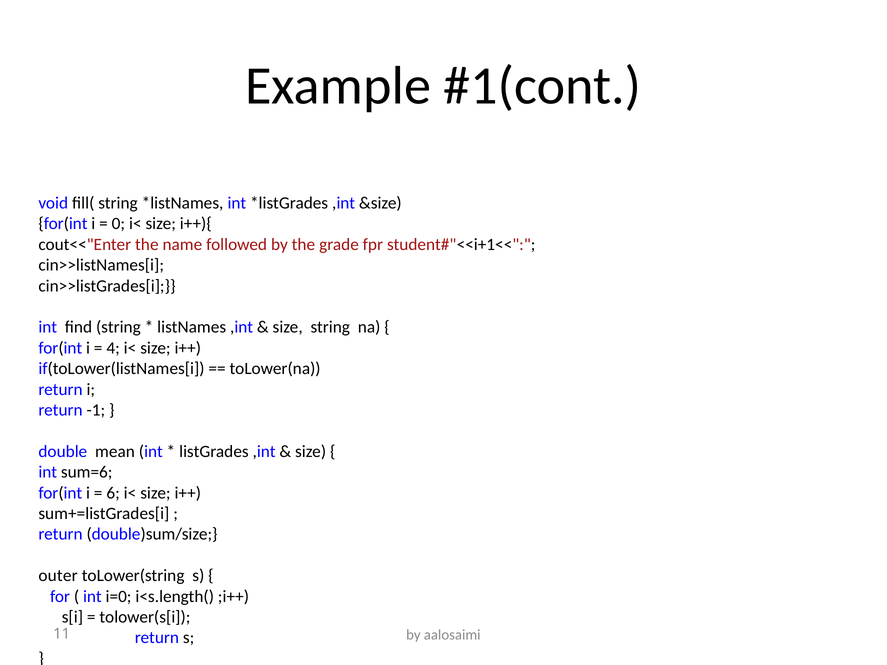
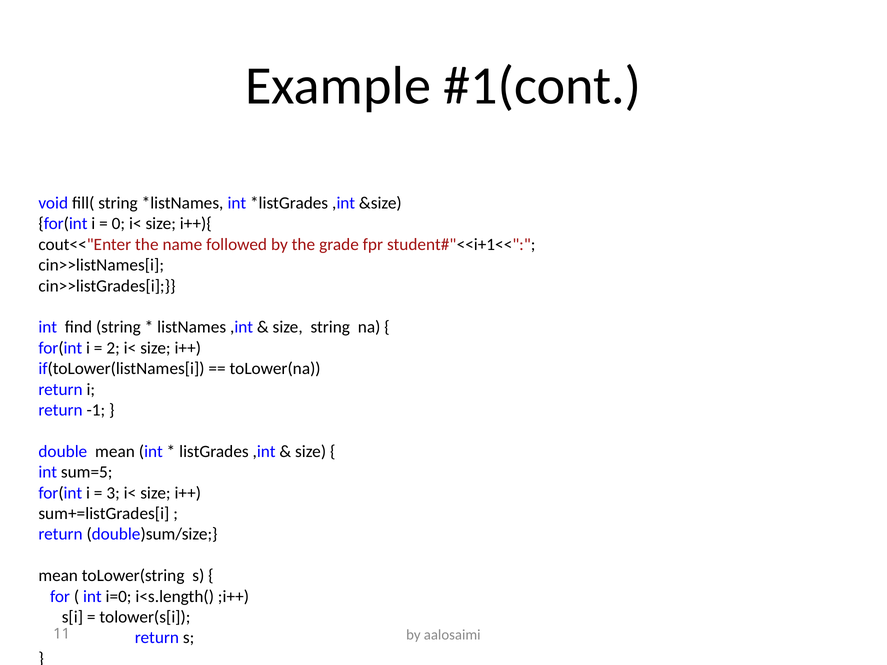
4: 4 -> 2
sum=6: sum=6 -> sum=5
6: 6 -> 3
outer at (58, 576): outer -> mean
